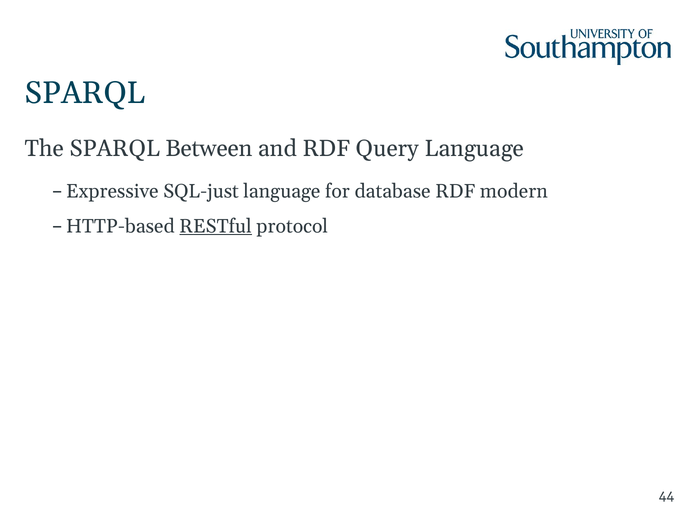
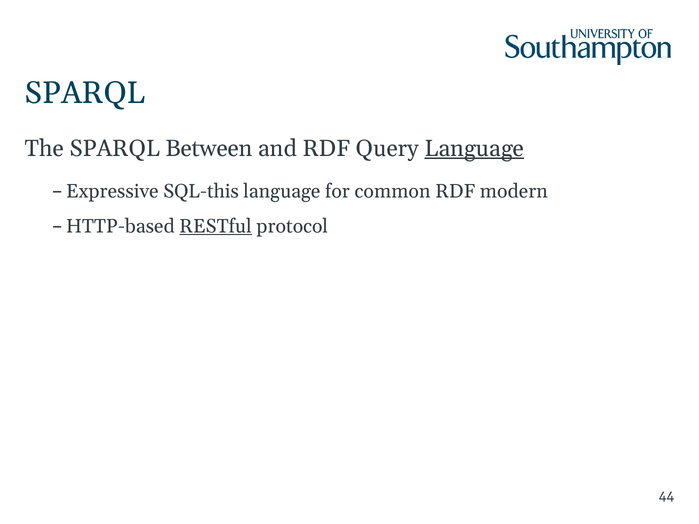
Language at (474, 148) underline: none -> present
SQL-just: SQL-just -> SQL-this
database: database -> common
